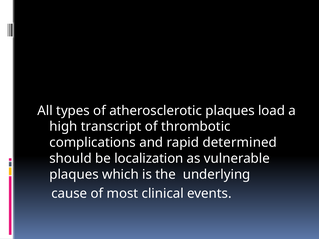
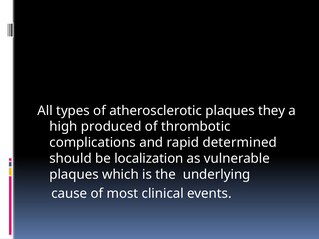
load: load -> they
transcript: transcript -> produced
